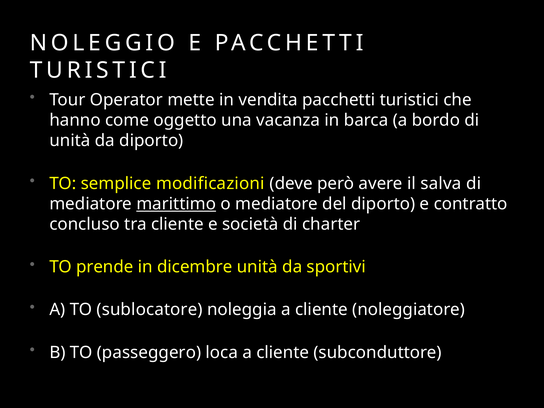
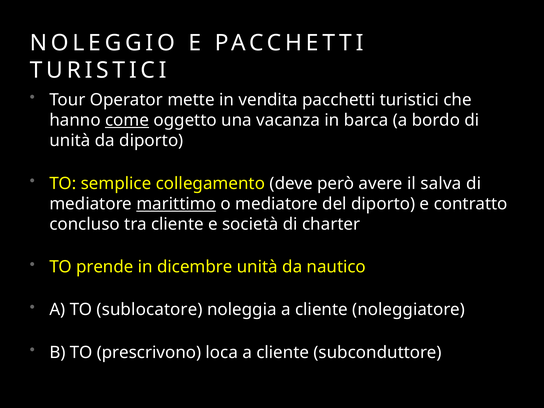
come underline: none -> present
modificazioni: modificazioni -> collegamento
sportivi: sportivi -> nautico
passeggero: passeggero -> prescrivono
